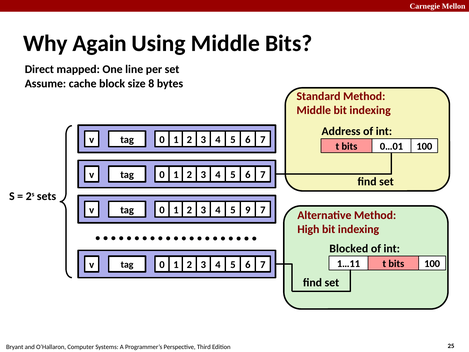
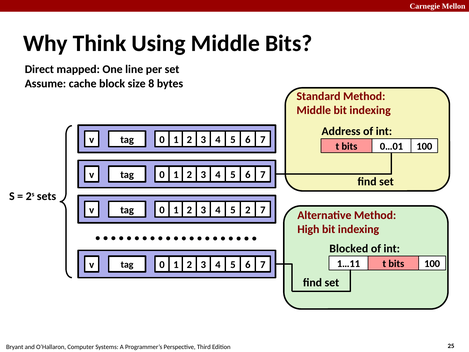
Again: Again -> Think
3 9: 9 -> 2
